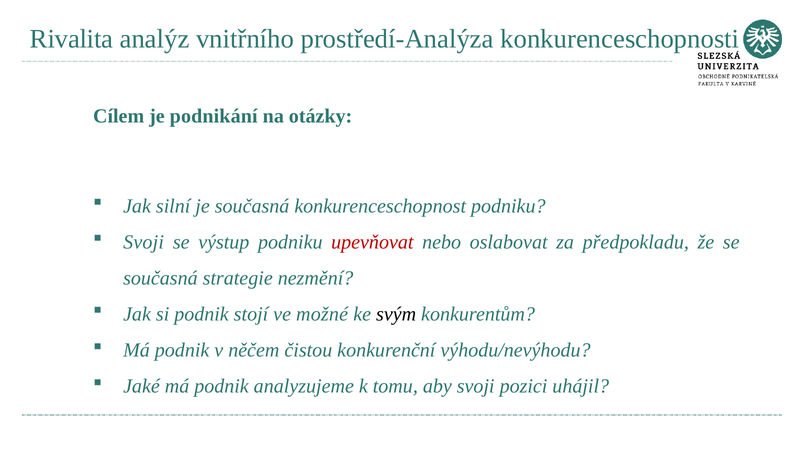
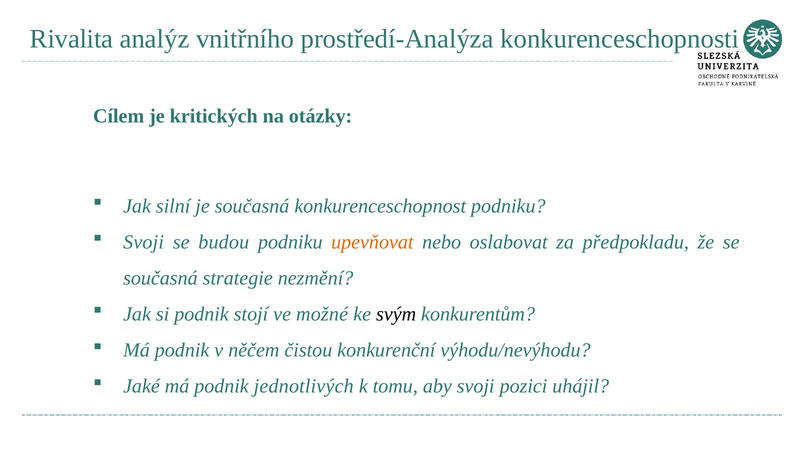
podnikání: podnikání -> kritických
výstup: výstup -> budou
upevňovat colour: red -> orange
analyzujeme: analyzujeme -> jednotlivých
